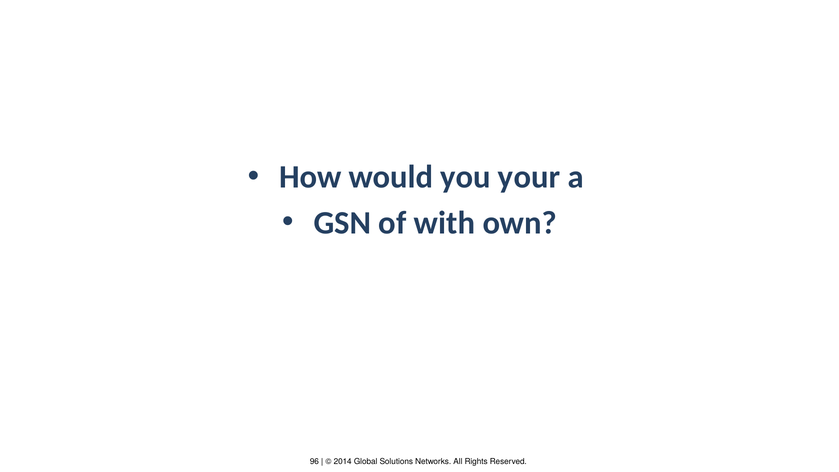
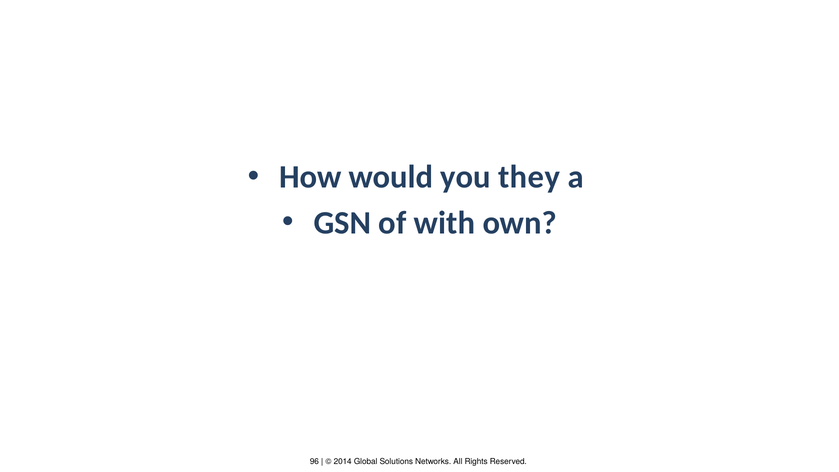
your: your -> they
